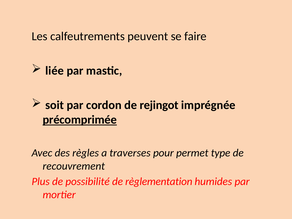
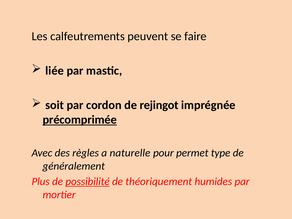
traverses: traverses -> naturelle
recouvrement: recouvrement -> généralement
possibilité underline: none -> present
règlementation: règlementation -> théoriquement
